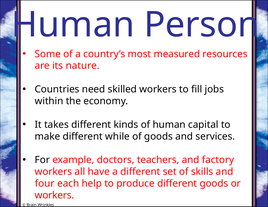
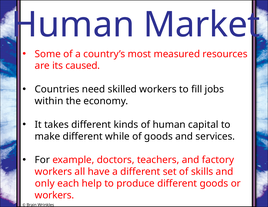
Person: Person -> Market
nature: nature -> caused
four: four -> only
